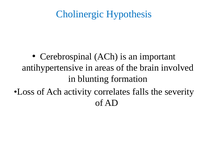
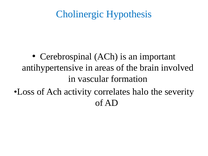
blunting: blunting -> vascular
falls: falls -> halo
